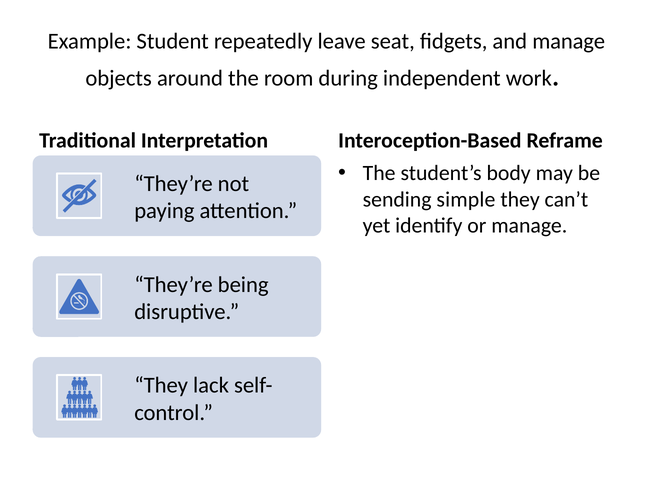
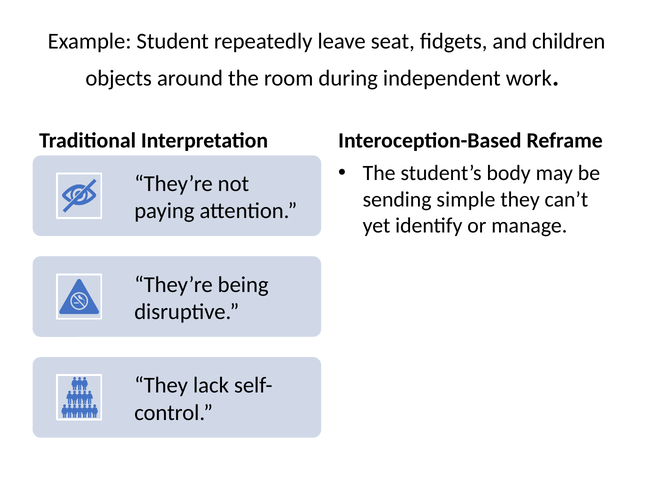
and manage: manage -> children
